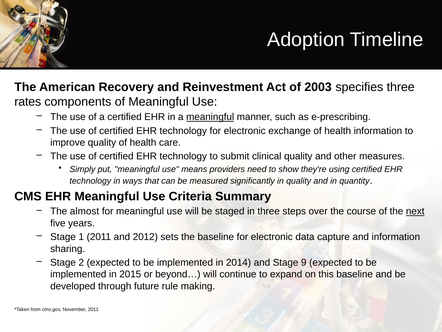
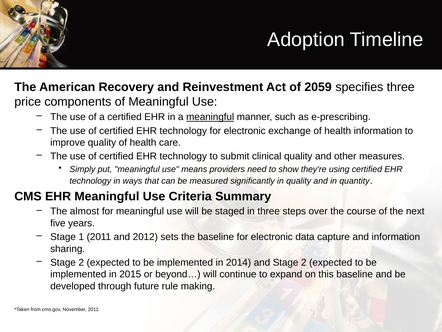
2003: 2003 -> 2059
rates: rates -> price
next underline: present -> none
and Stage 9: 9 -> 2
